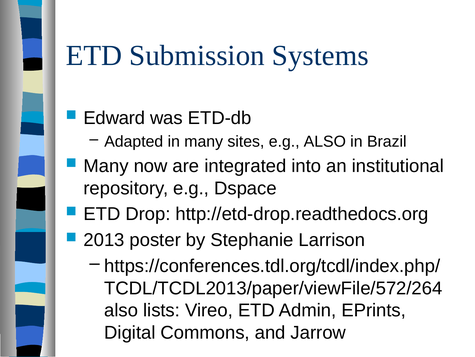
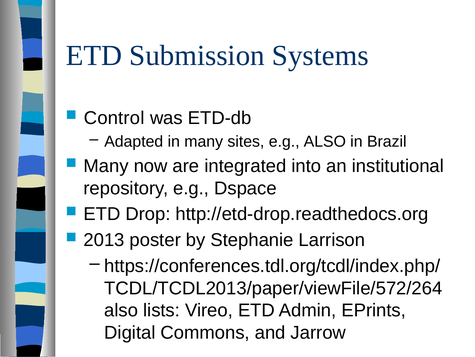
Edward: Edward -> Control
